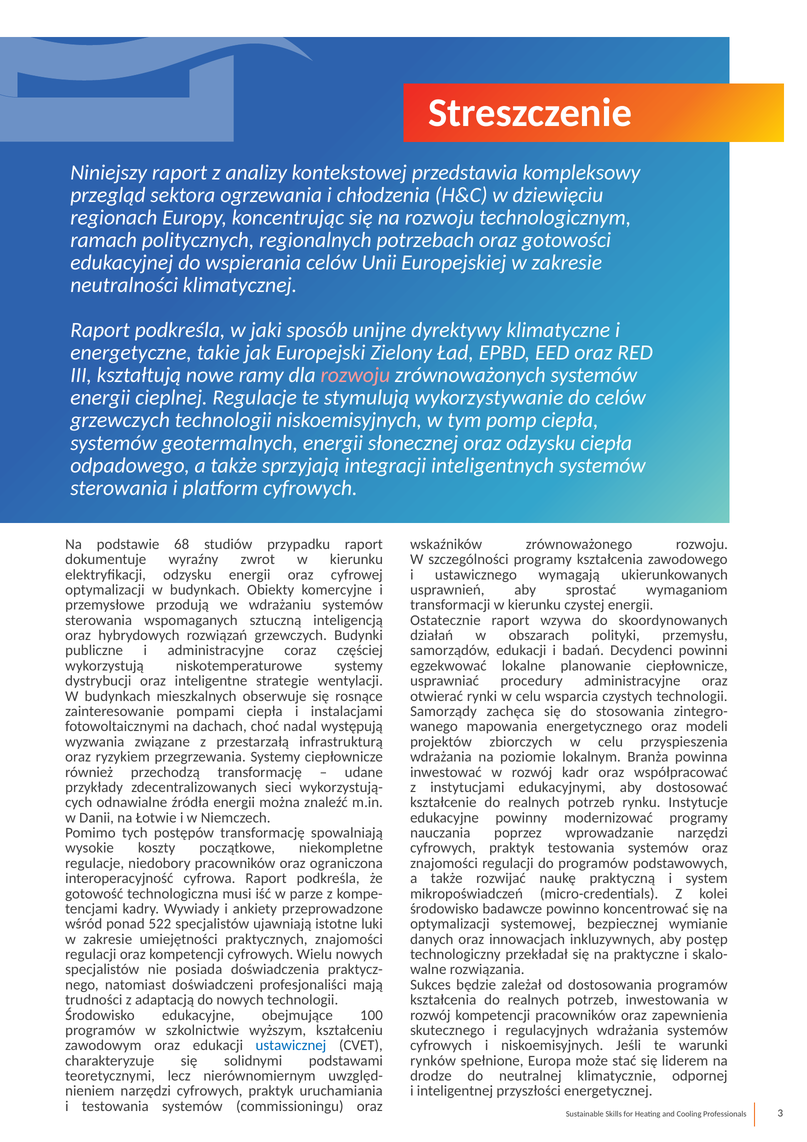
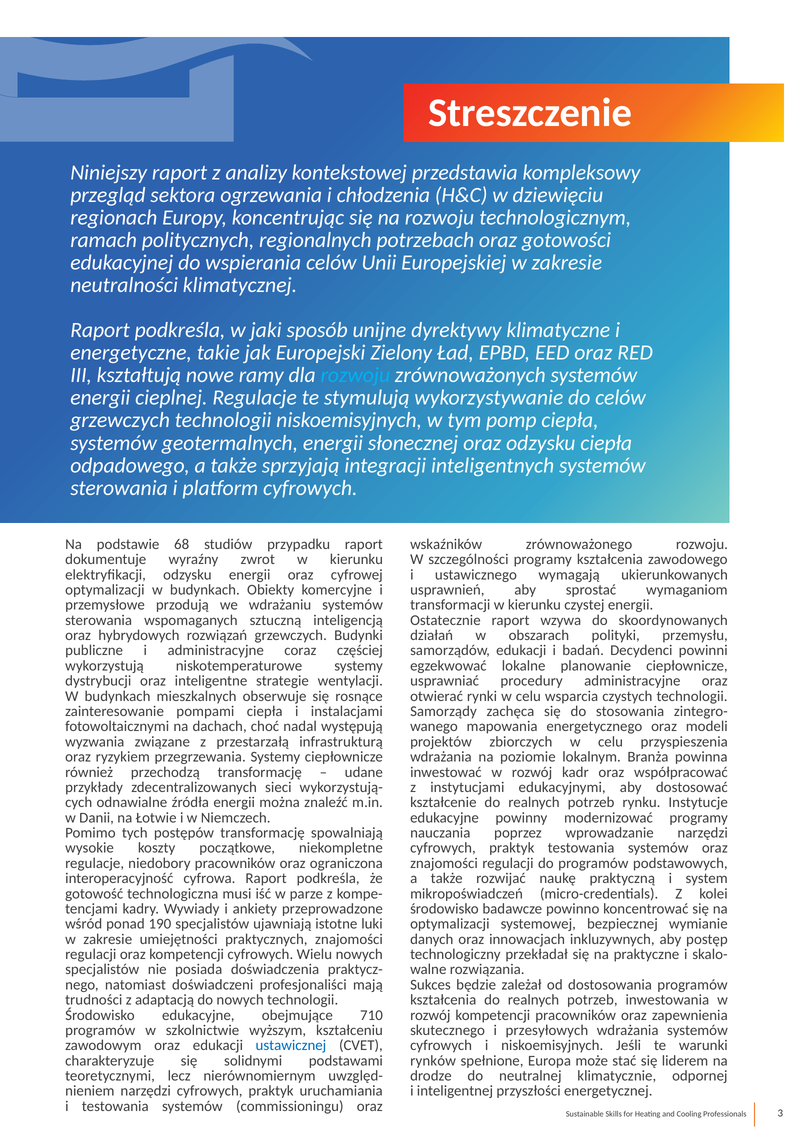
rozwoju at (355, 375) colour: pink -> light blue
522: 522 -> 190
100: 100 -> 710
regulacyjnych: regulacyjnych -> przesyłowych
